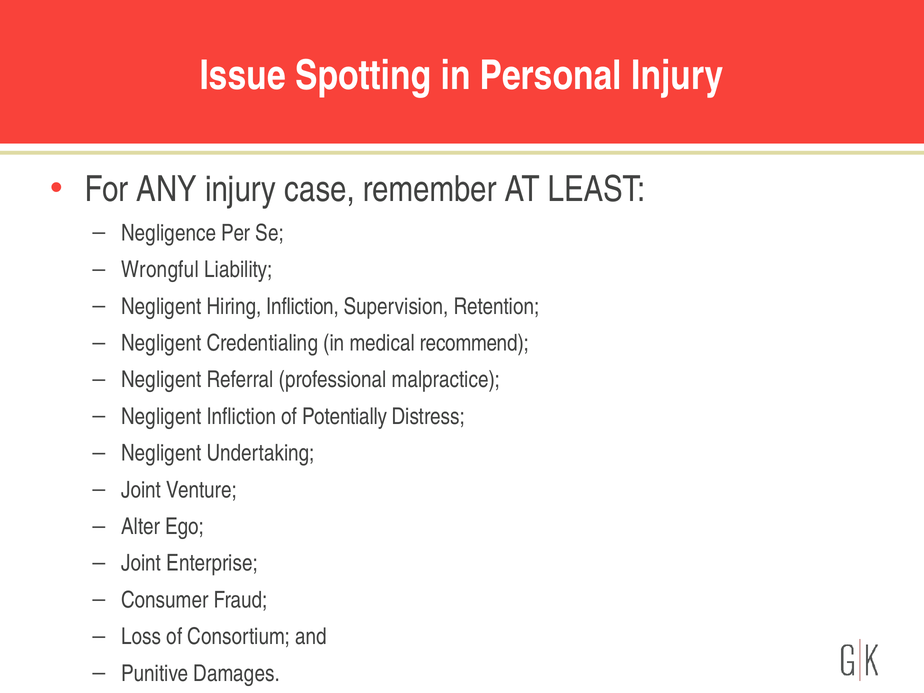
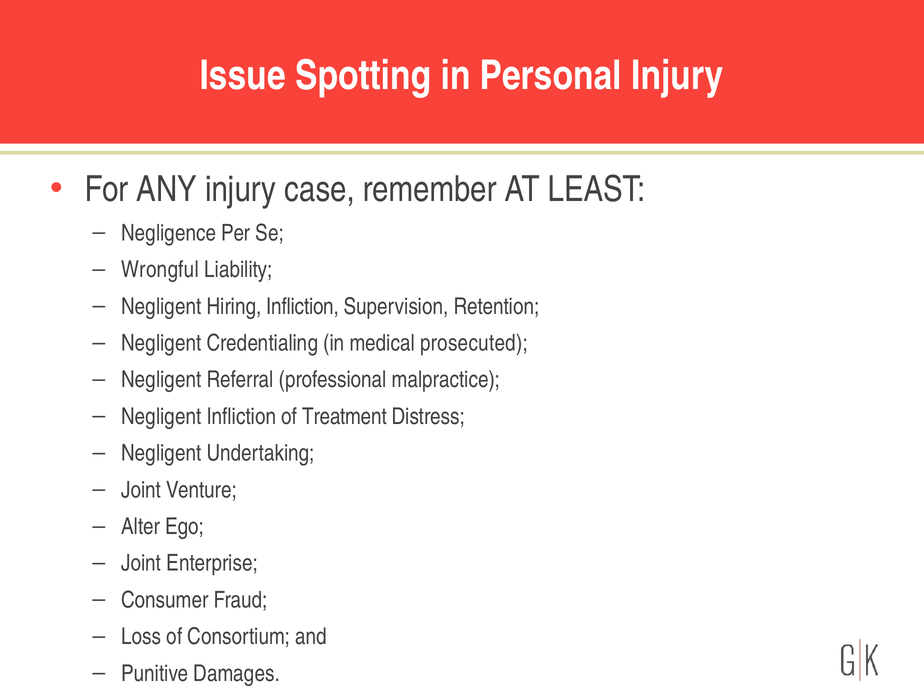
recommend: recommend -> prosecuted
Potentially: Potentially -> Treatment
